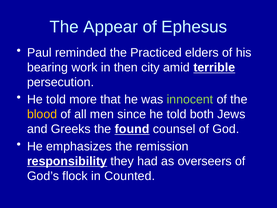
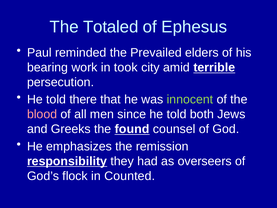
Appear: Appear -> Totaled
Practiced: Practiced -> Prevailed
then: then -> took
more: more -> there
blood colour: yellow -> pink
